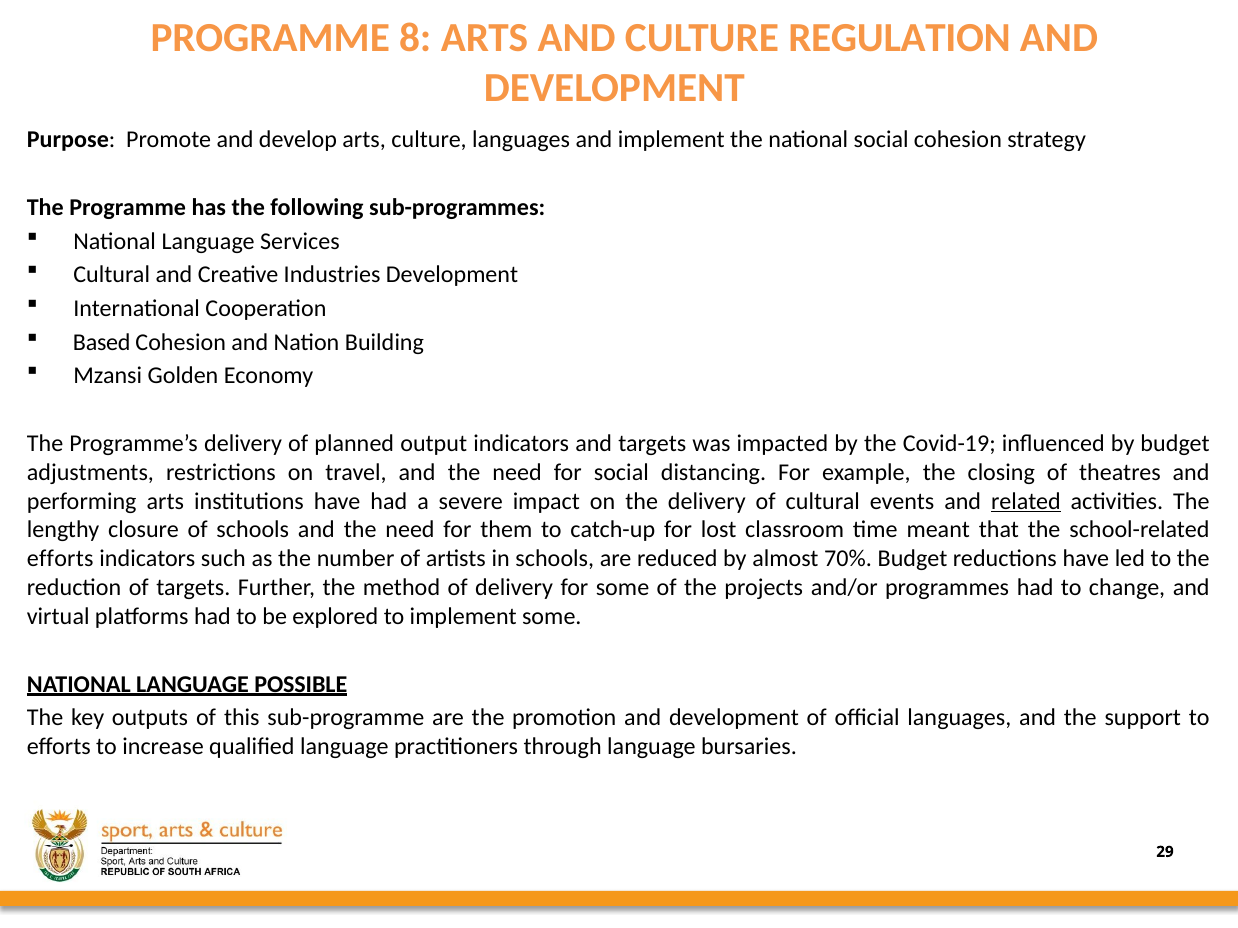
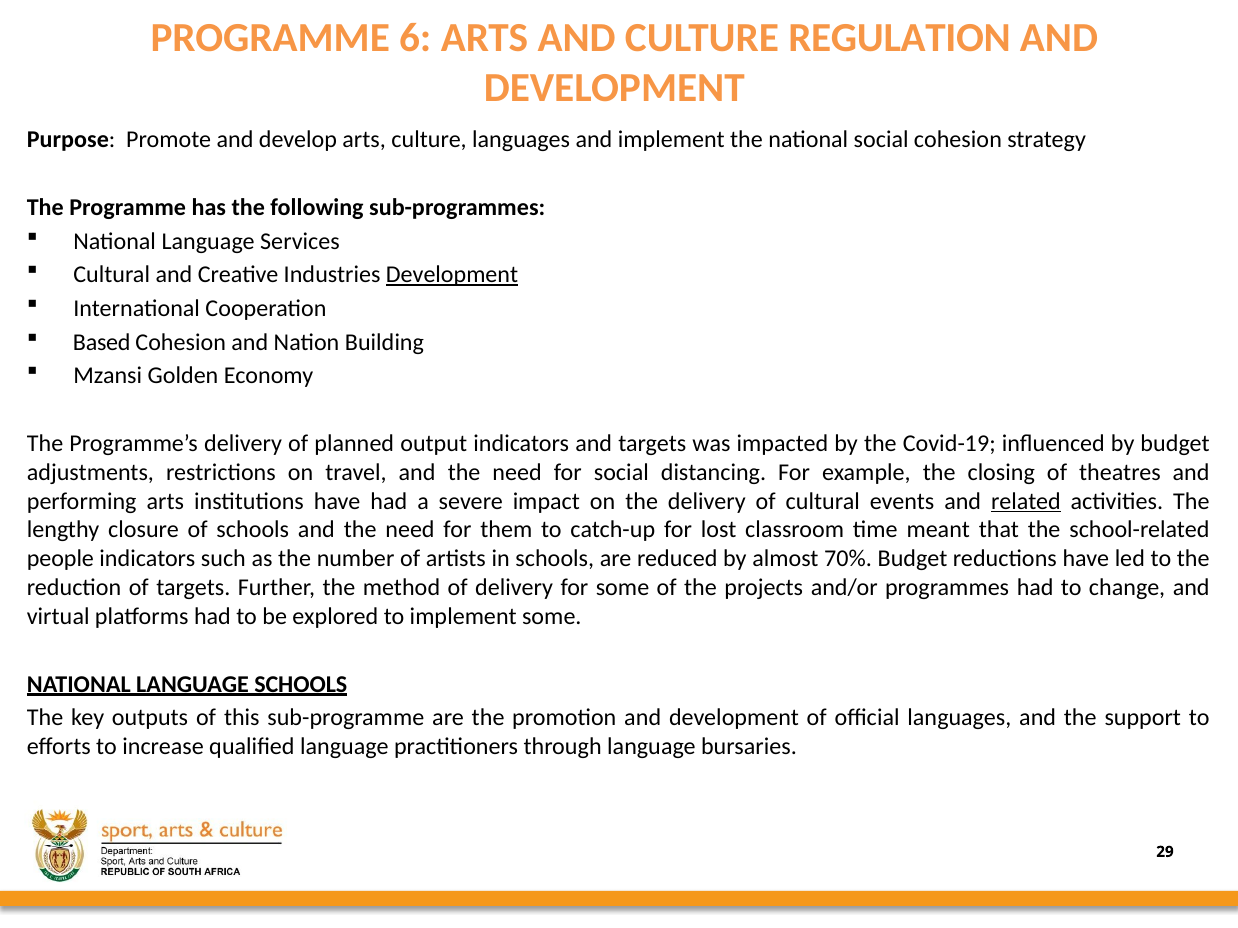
8: 8 -> 6
Development at (452, 275) underline: none -> present
efforts at (60, 559): efforts -> people
LANGUAGE POSSIBLE: POSSIBLE -> SCHOOLS
